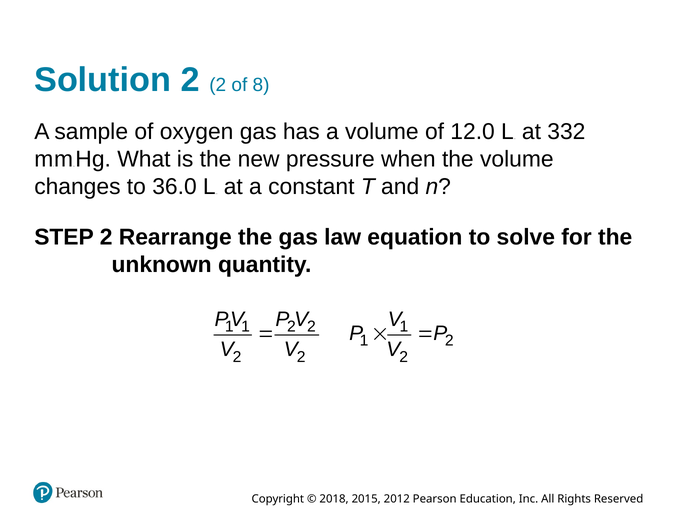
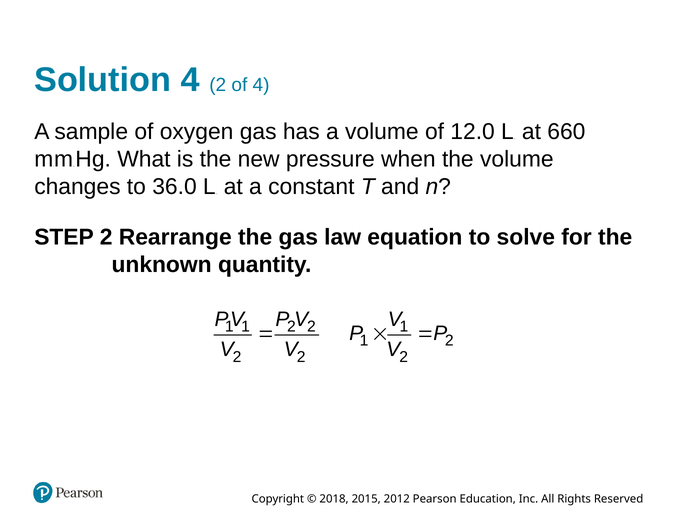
Solution 2: 2 -> 4
of 8: 8 -> 4
332: 332 -> 660
